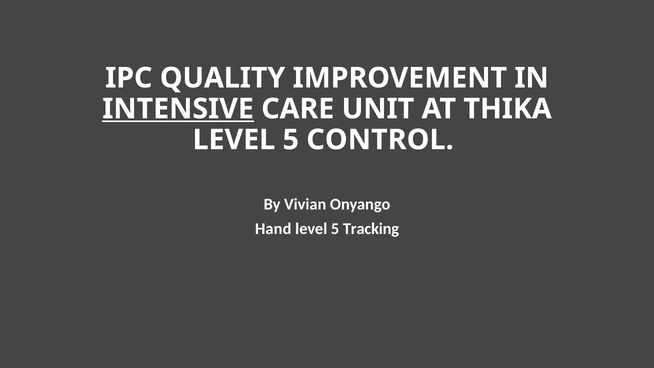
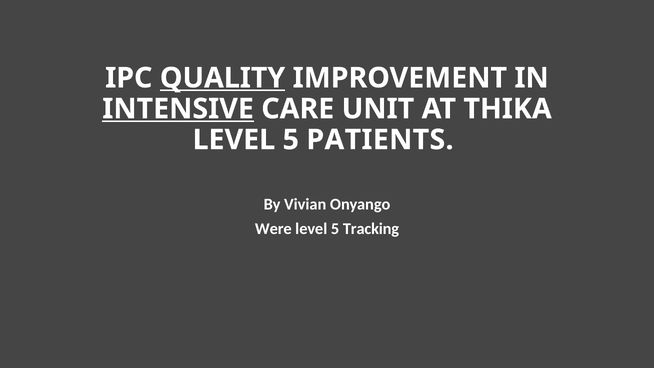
QUALITY underline: none -> present
CONTROL: CONTROL -> PATIENTS
Hand: Hand -> Were
